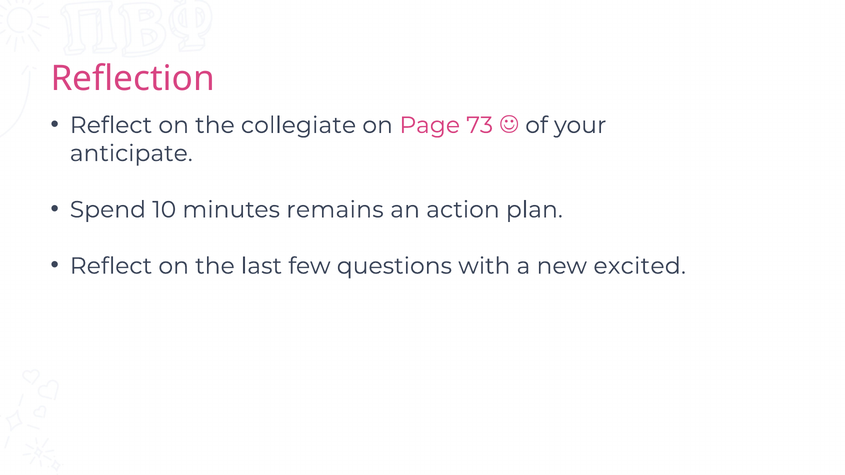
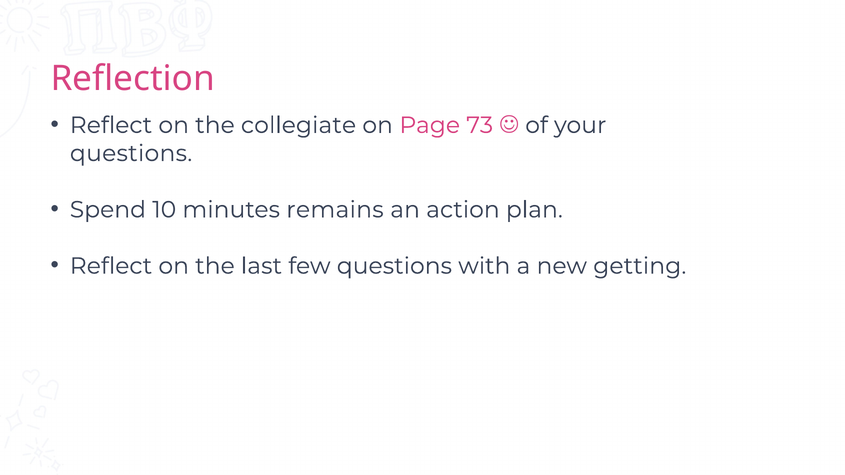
anticipate at (131, 153): anticipate -> questions
excited: excited -> getting
